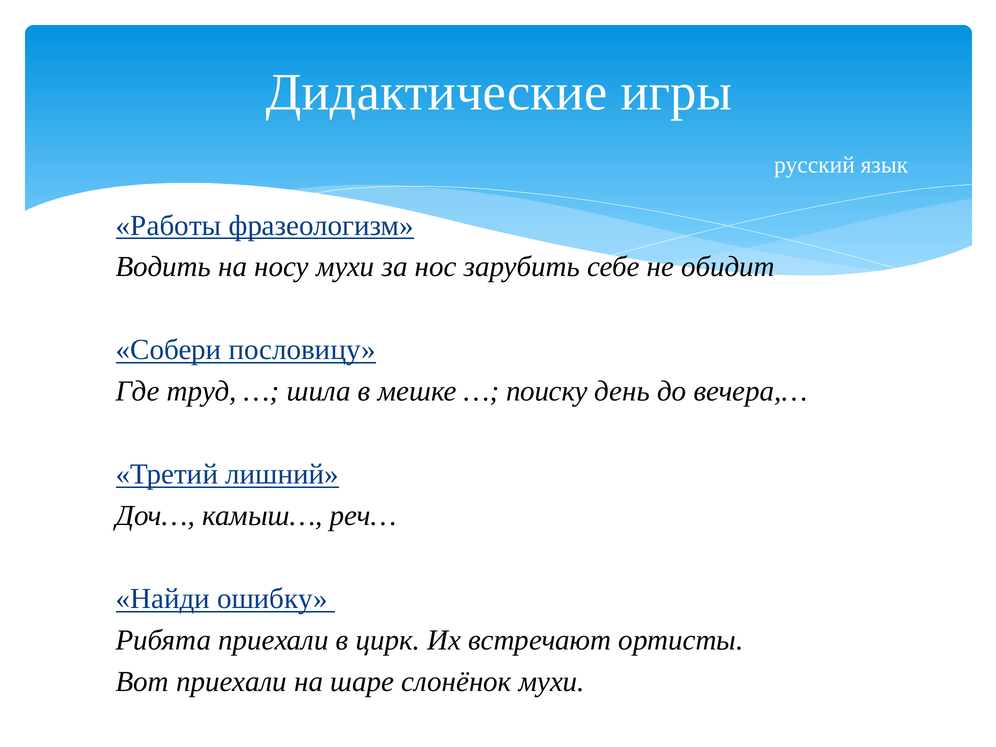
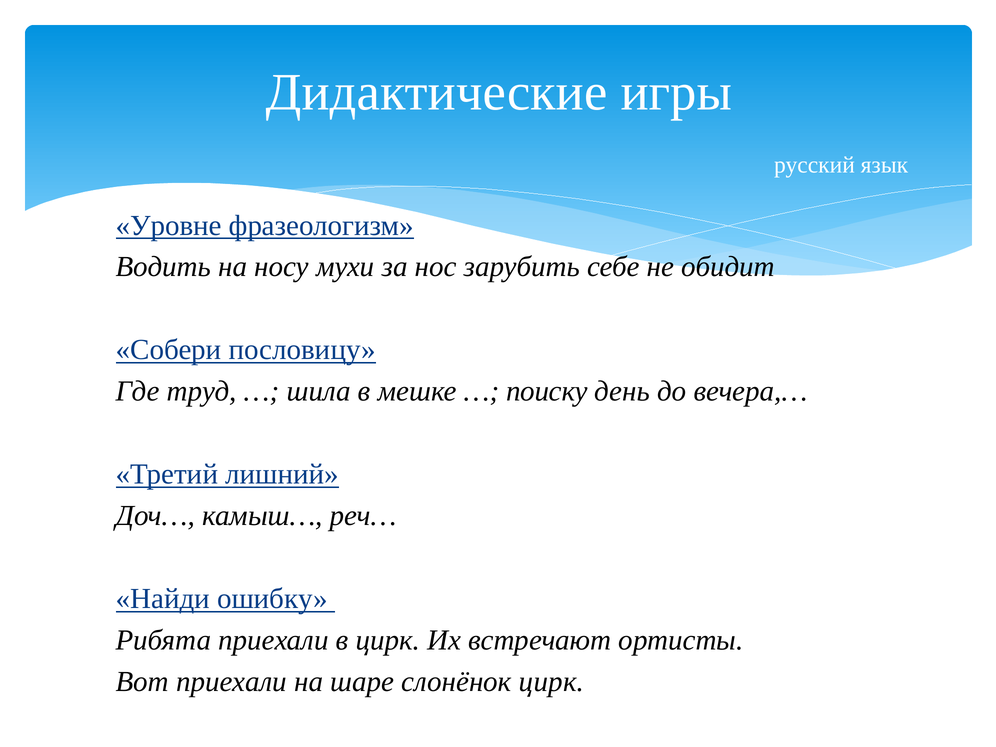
Работы: Работы -> Уровне
слонёнок мухи: мухи -> цирк
